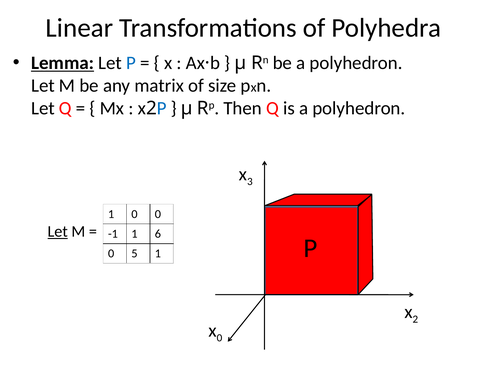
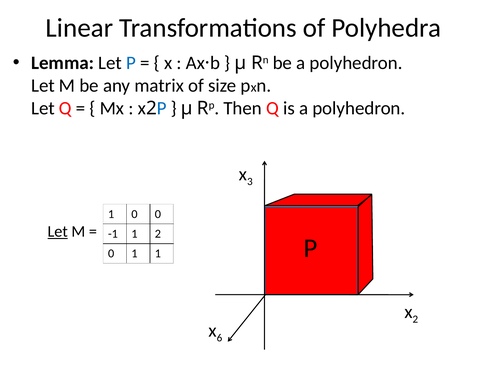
Lemma underline: present -> none
1 6: 6 -> 2
0 5: 5 -> 1
x 0: 0 -> 6
